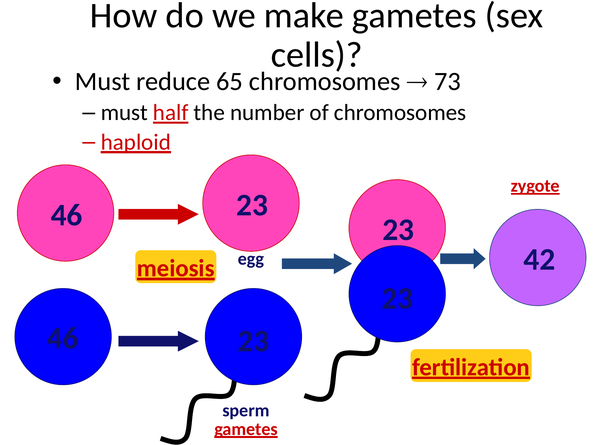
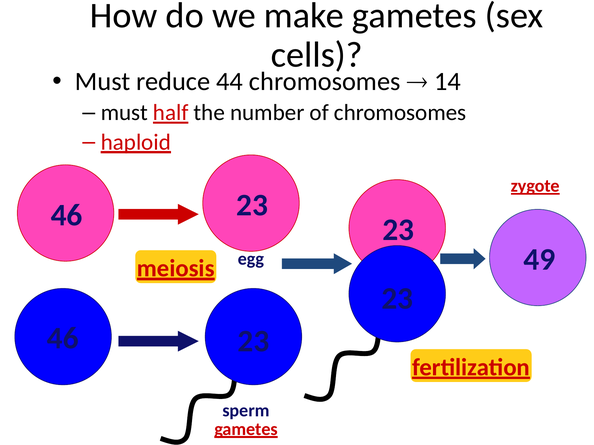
65: 65 -> 44
73: 73 -> 14
42: 42 -> 49
